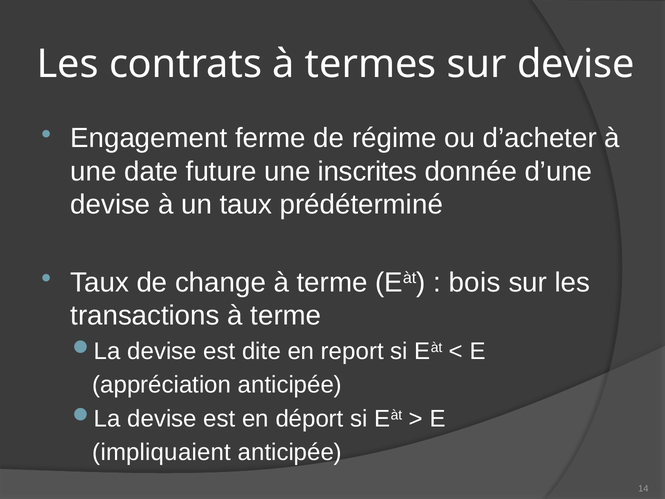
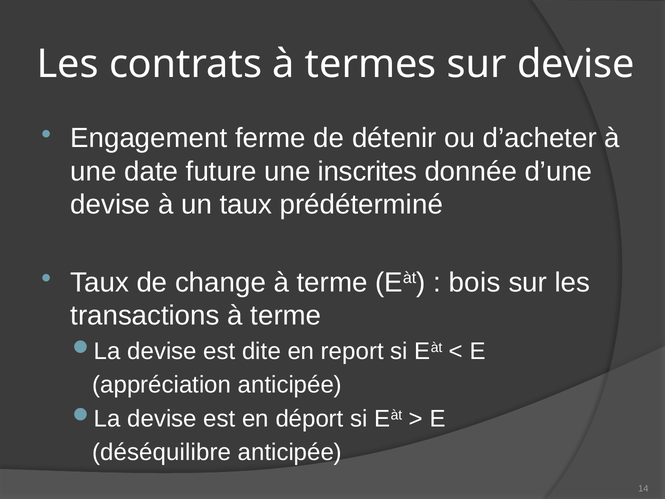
régime: régime -> détenir
impliquaient: impliquaient -> déséquilibre
